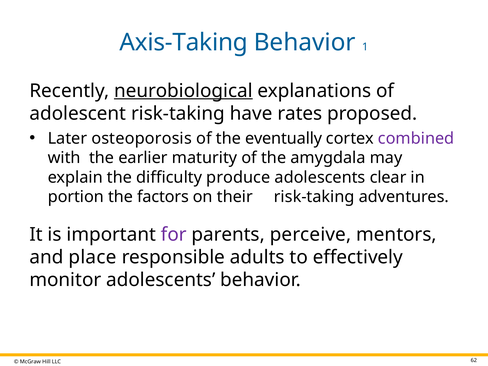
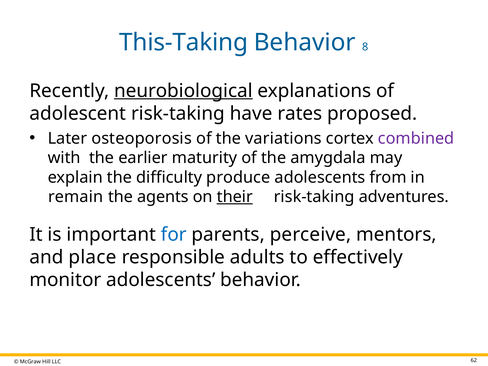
Axis-Taking: Axis-Taking -> This-Taking
1: 1 -> 8
eventually: eventually -> variations
clear: clear -> from
portion: portion -> remain
factors: factors -> agents
their underline: none -> present
for colour: purple -> blue
